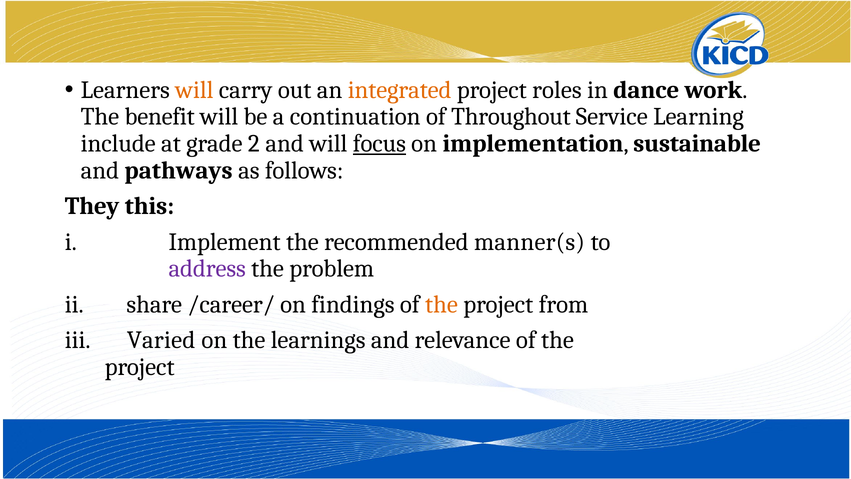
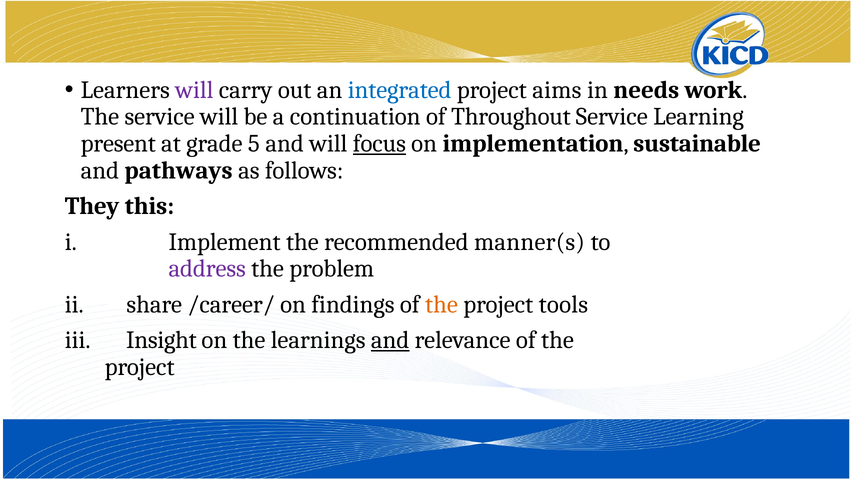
will at (194, 90) colour: orange -> purple
integrated colour: orange -> blue
roles: roles -> aims
dance: dance -> needs
The benefit: benefit -> service
include: include -> present
2: 2 -> 5
from: from -> tools
Varied: Varied -> Insight
and at (390, 340) underline: none -> present
